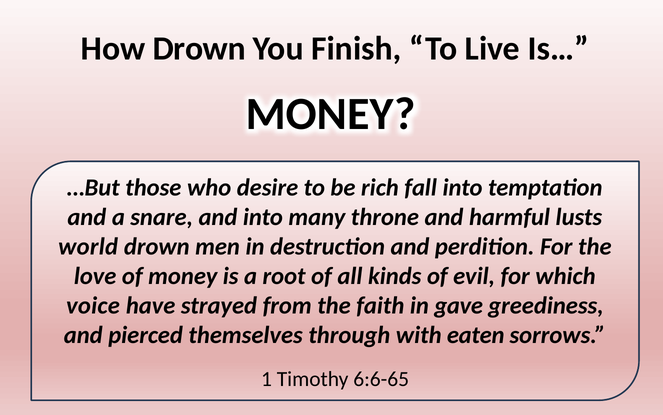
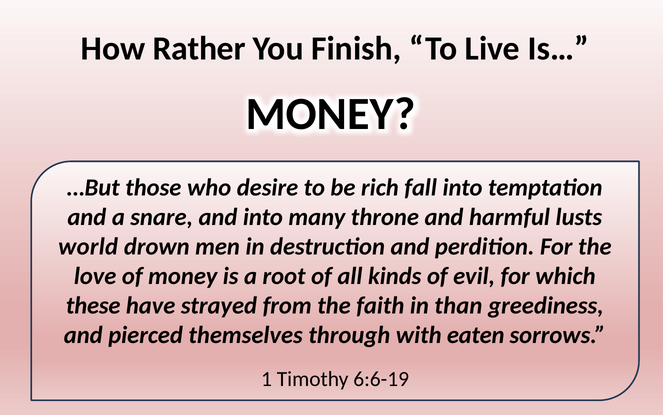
How Drown: Drown -> Rather
voice: voice -> these
gave: gave -> than
6:6-65: 6:6-65 -> 6:6-19
